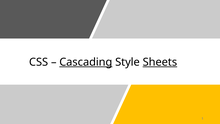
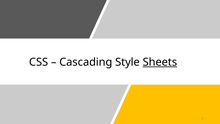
Cascading underline: present -> none
